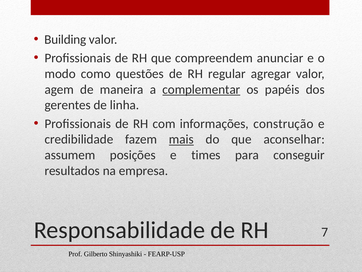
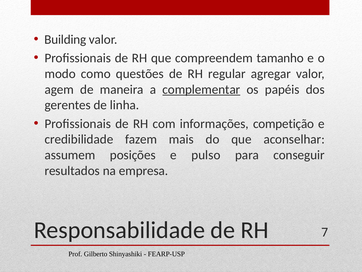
anunciar: anunciar -> tamanho
construção: construção -> competição
mais underline: present -> none
times: times -> pulso
